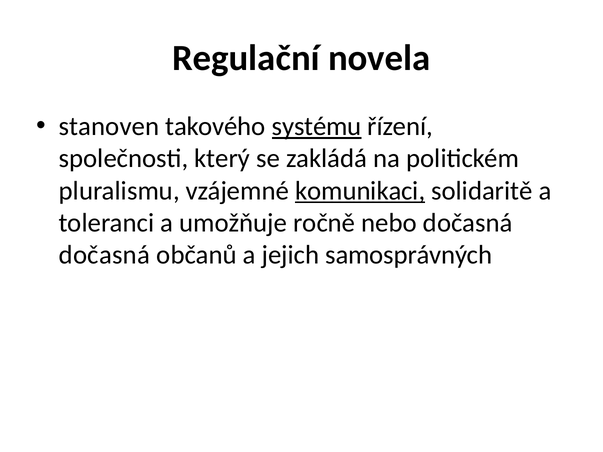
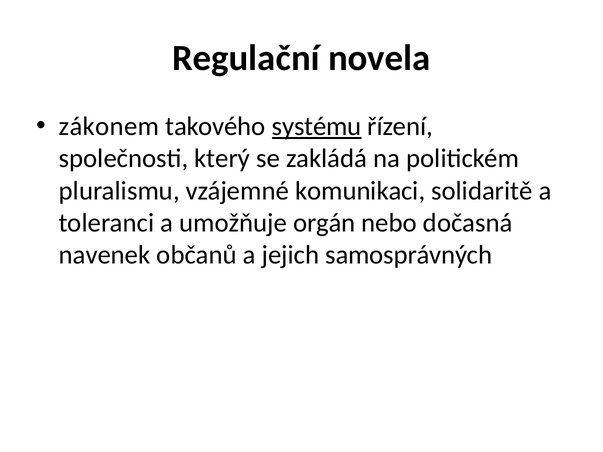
stanoven: stanoven -> zákonem
komunikaci underline: present -> none
ročně: ročně -> orgán
dočasná at (104, 255): dočasná -> navenek
